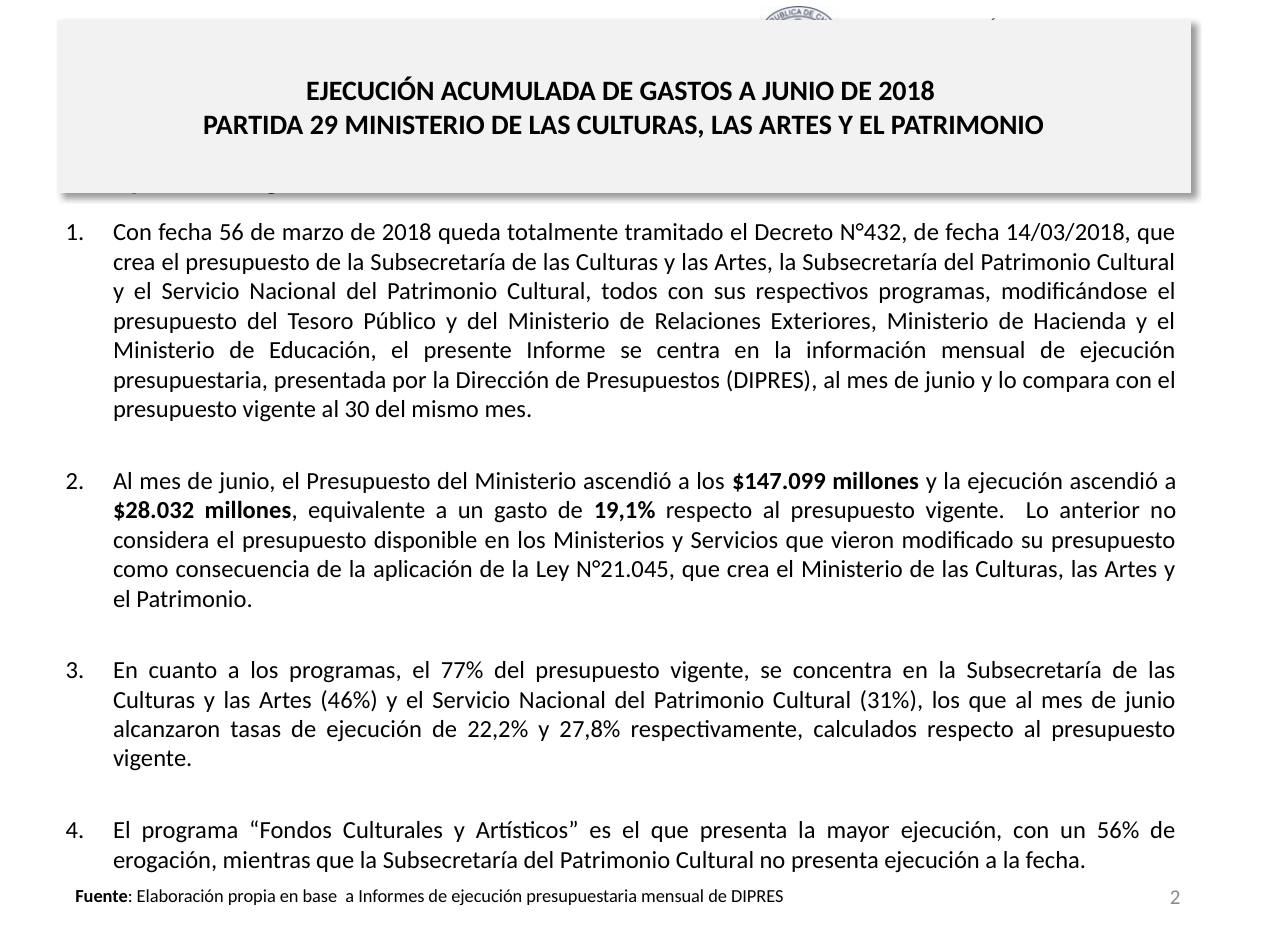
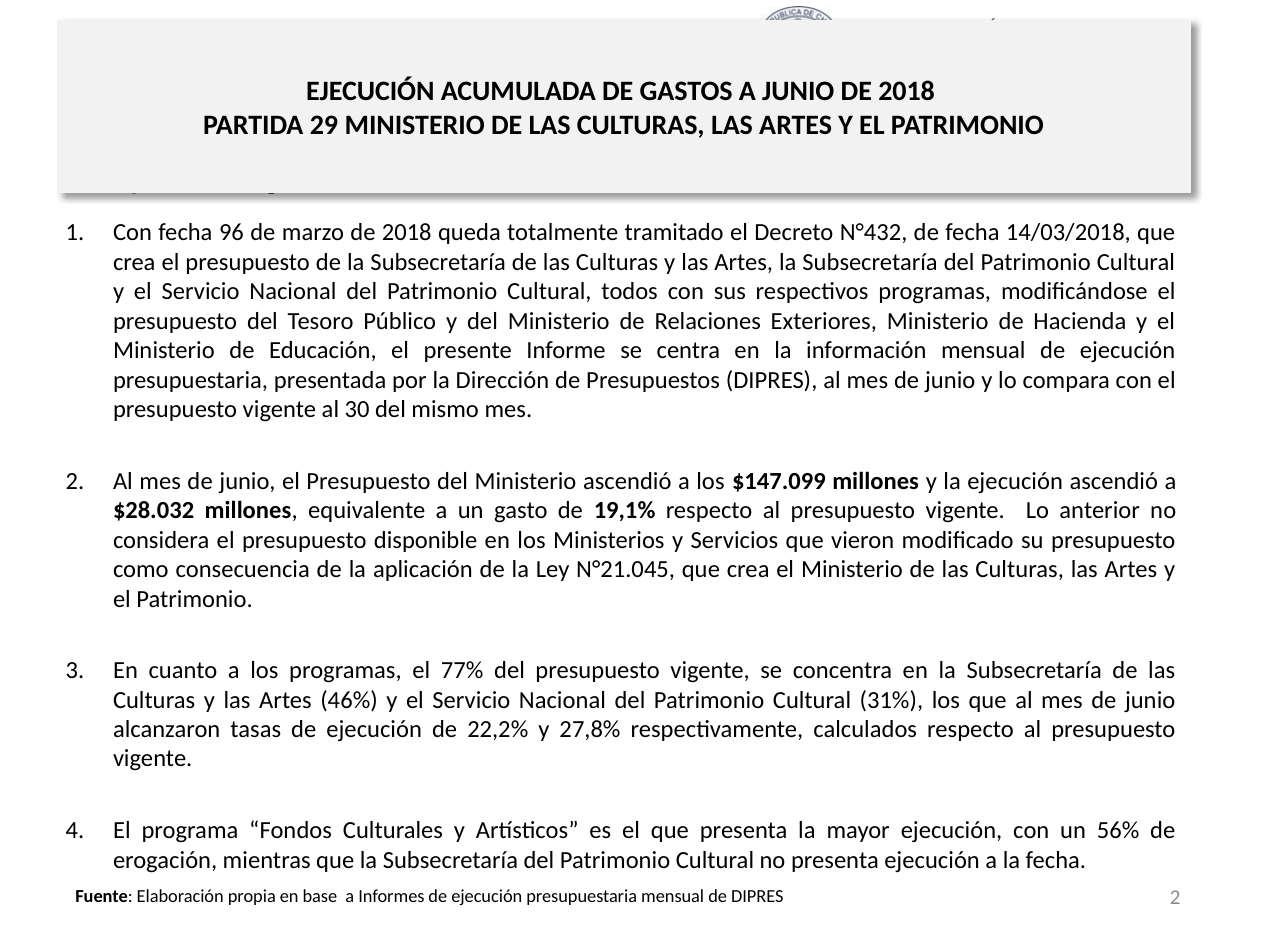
56: 56 -> 96
